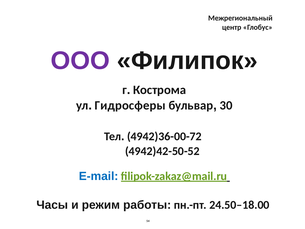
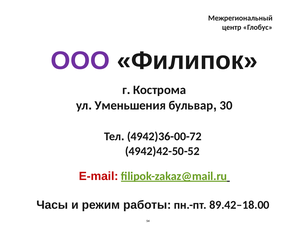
Гидросферы: Гидросферы -> Уменьшения
E-mail colour: blue -> red
24.50–18.00: 24.50–18.00 -> 89.42–18.00
